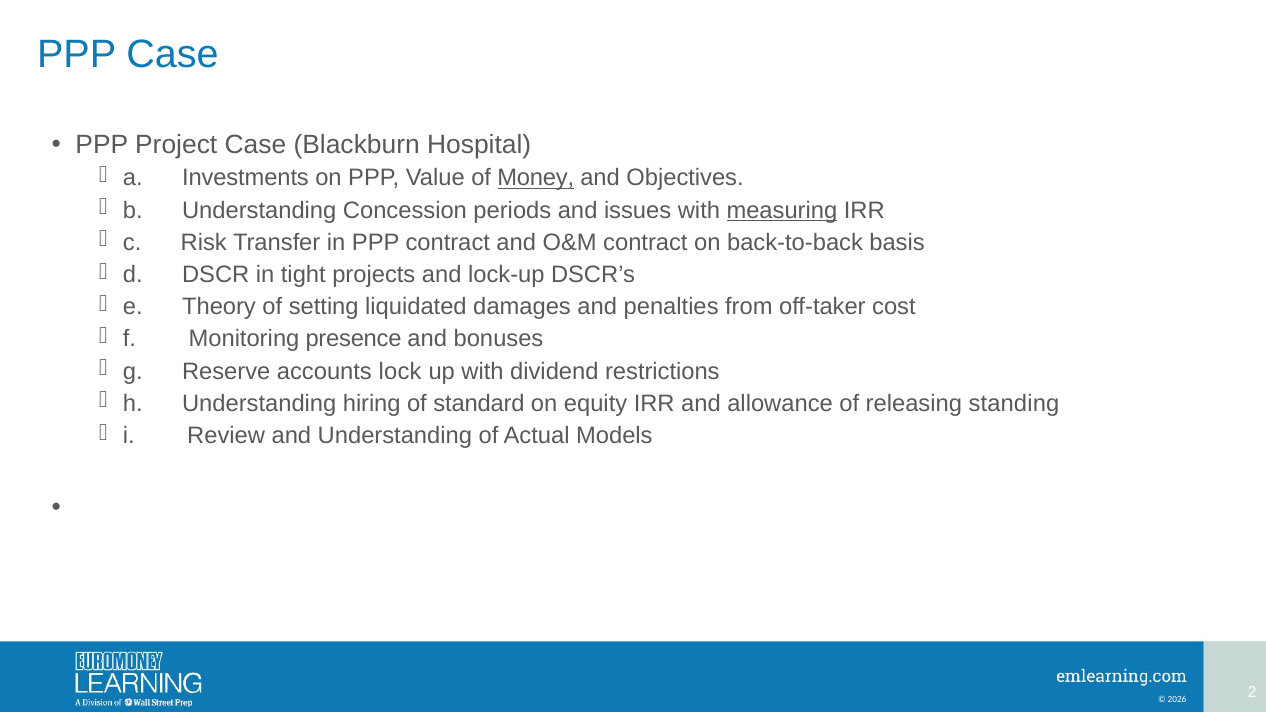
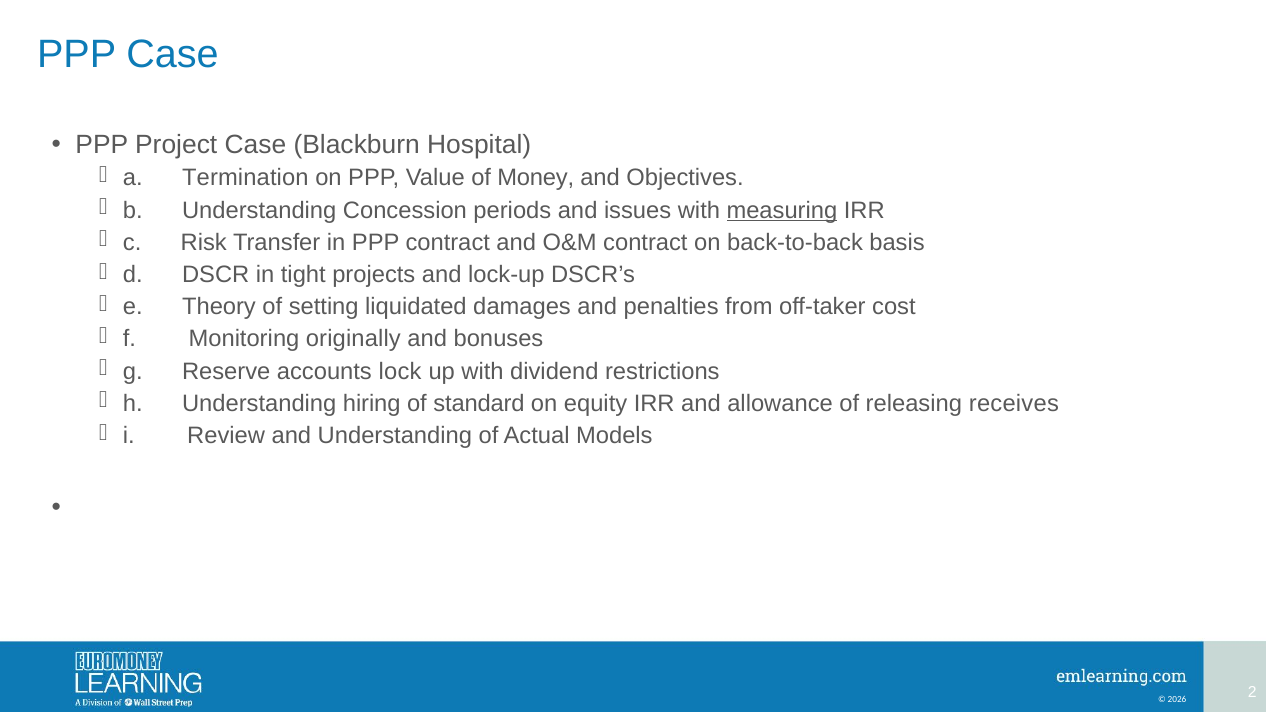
Investments: Investments -> Termination
Money underline: present -> none
presence: presence -> originally
standing: standing -> receives
